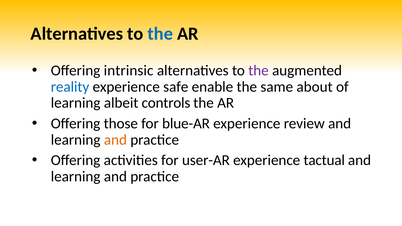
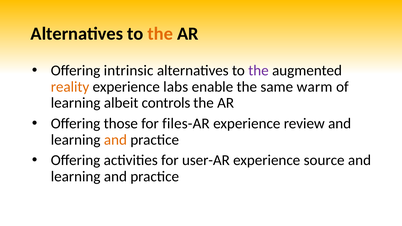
the at (160, 34) colour: blue -> orange
reality colour: blue -> orange
safe: safe -> labs
about: about -> warm
blue-AR: blue-AR -> files-AR
tactual: tactual -> source
